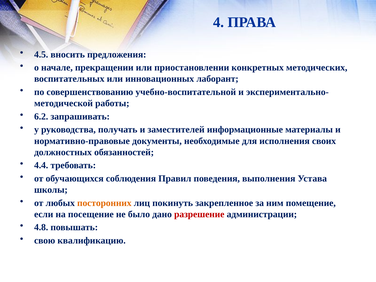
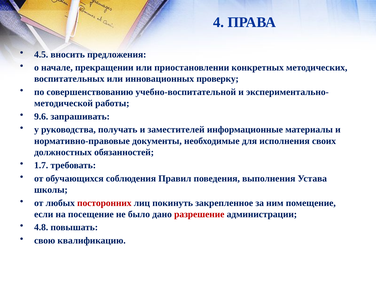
лаборант: лаборант -> проверку
6.2: 6.2 -> 9.6
4.4: 4.4 -> 1.7
посторонних colour: orange -> red
